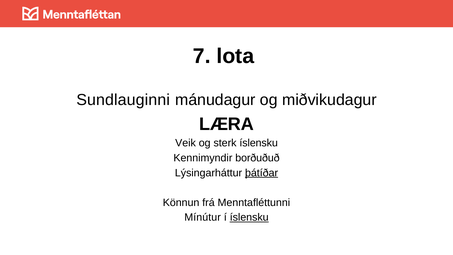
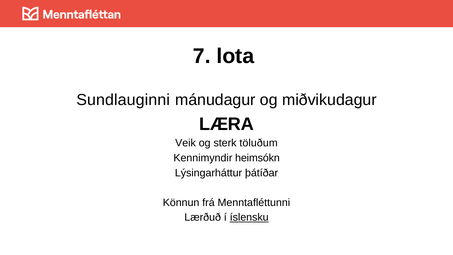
sterk íslensku: íslensku -> töluðum
borðuðuð: borðuðuð -> heimsókn
þátíðar underline: present -> none
Mínútur: Mínútur -> Lærðuð
